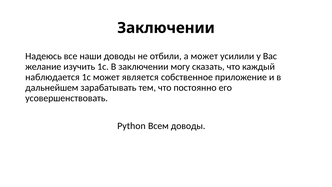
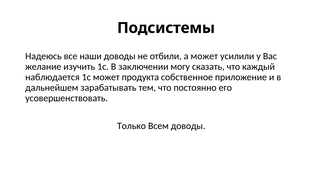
Заключении at (166, 28): Заключении -> Подсистемы
является: является -> продукта
Python: Python -> Только
